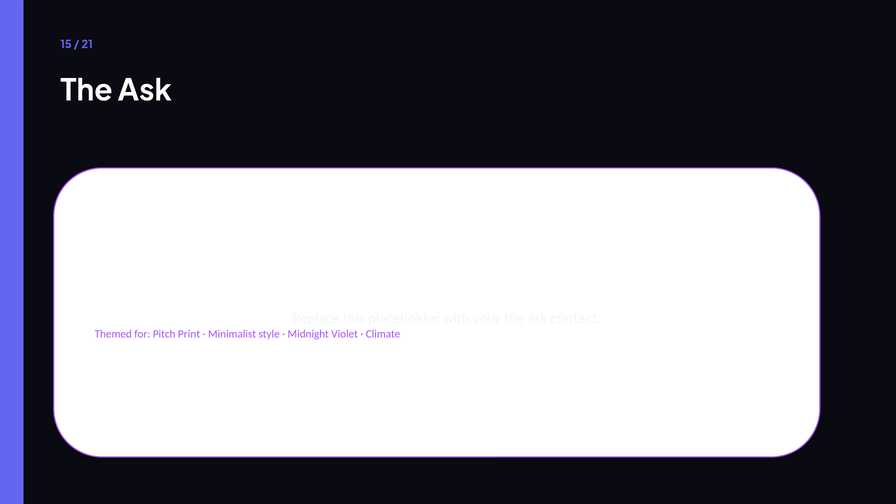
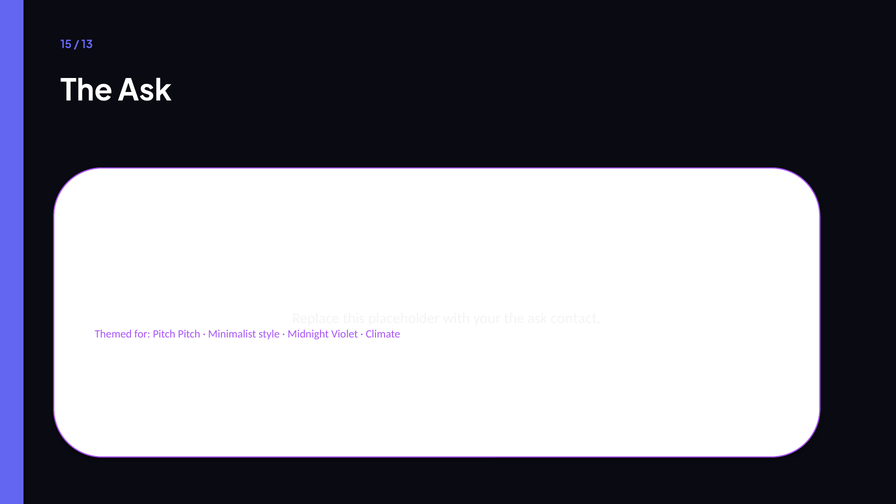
21: 21 -> 13
Pitch Print: Print -> Pitch
